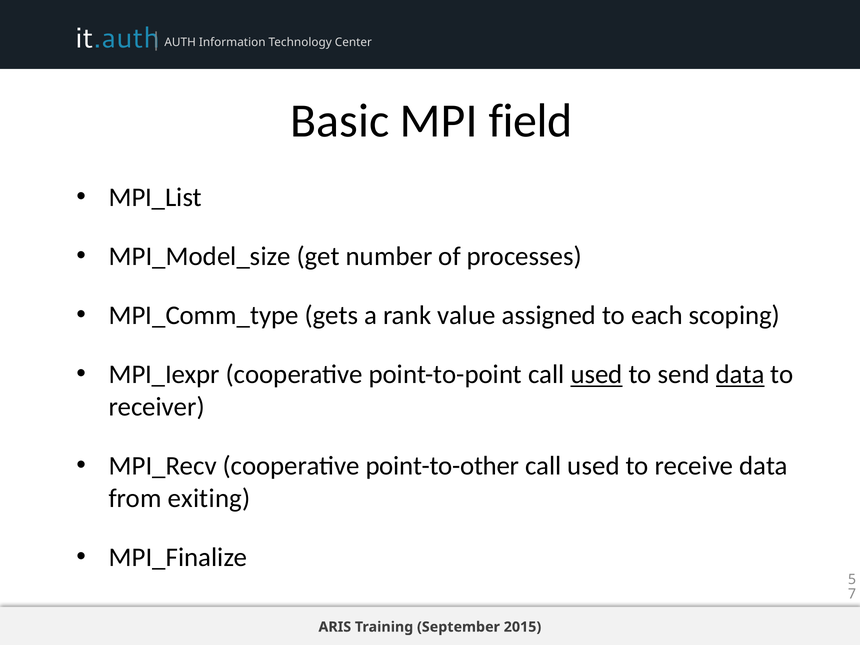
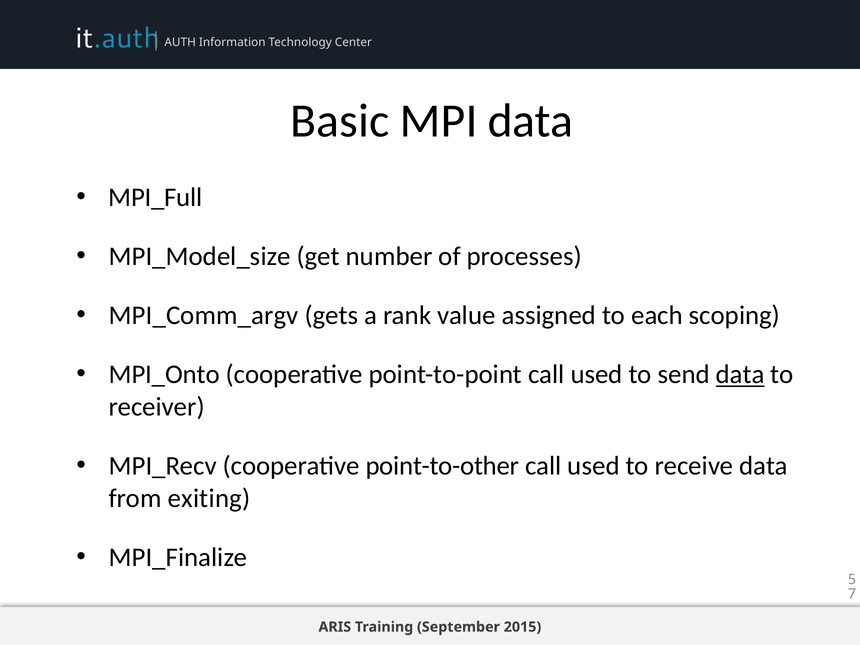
MPI field: field -> data
MPI_List: MPI_List -> MPI_Full
MPI_Comm_type: MPI_Comm_type -> MPI_Comm_argv
MPI_Iexpr: MPI_Iexpr -> MPI_Onto
used at (597, 375) underline: present -> none
